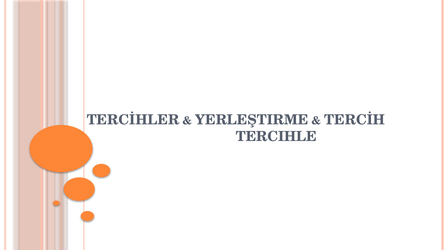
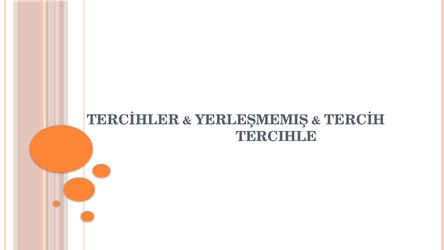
YERLEŞTIRME: YERLEŞTIRME -> YERLEŞMEMIŞ
